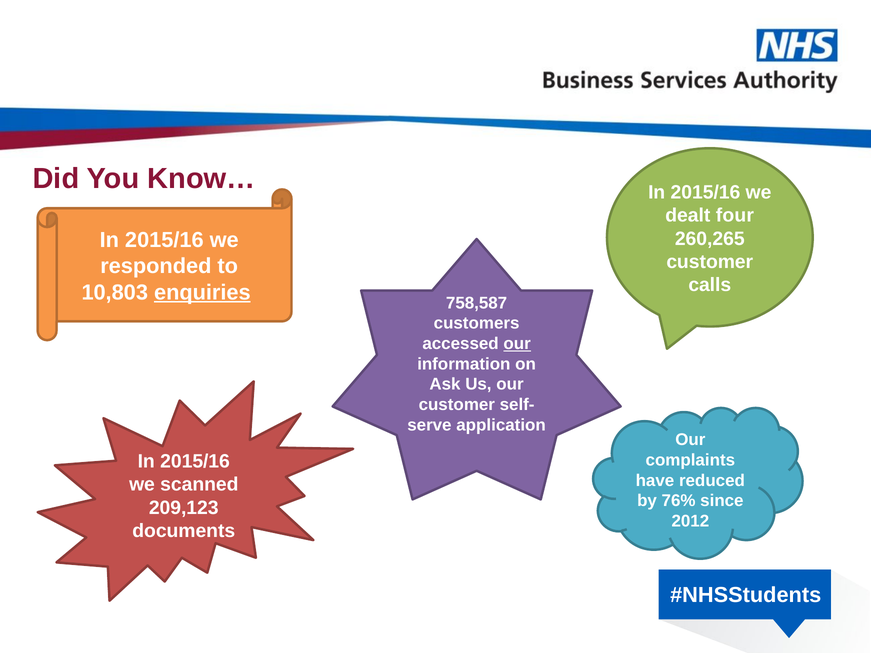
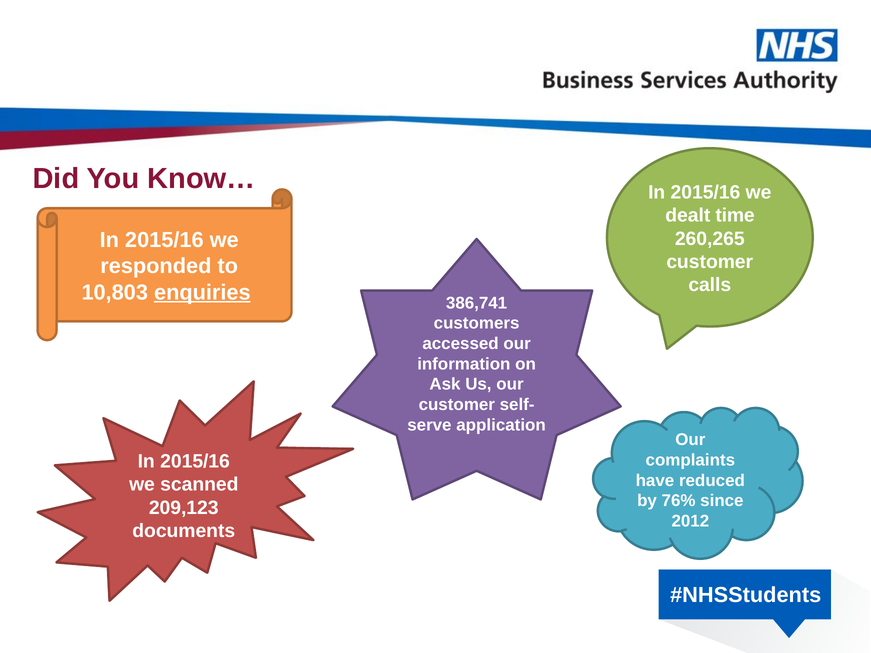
four: four -> time
758,587: 758,587 -> 386,741
our at (517, 344) underline: present -> none
